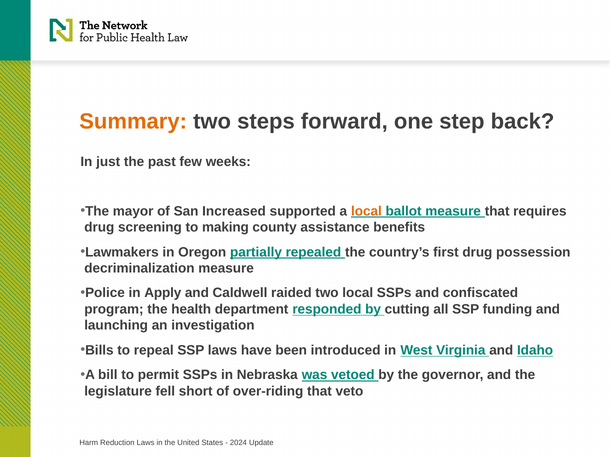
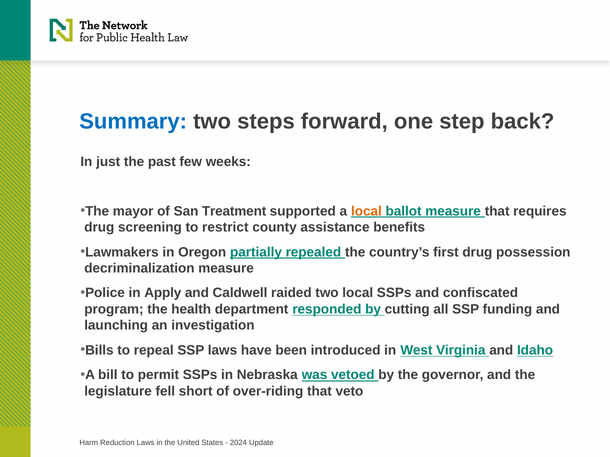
Summary colour: orange -> blue
Increased: Increased -> Treatment
making: making -> restrict
